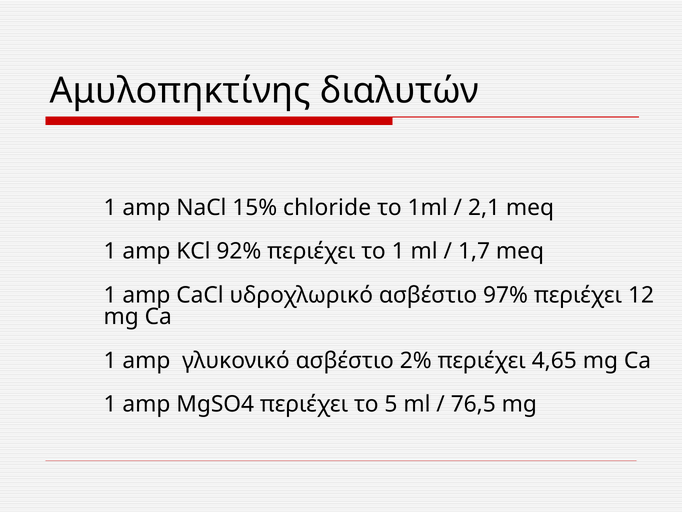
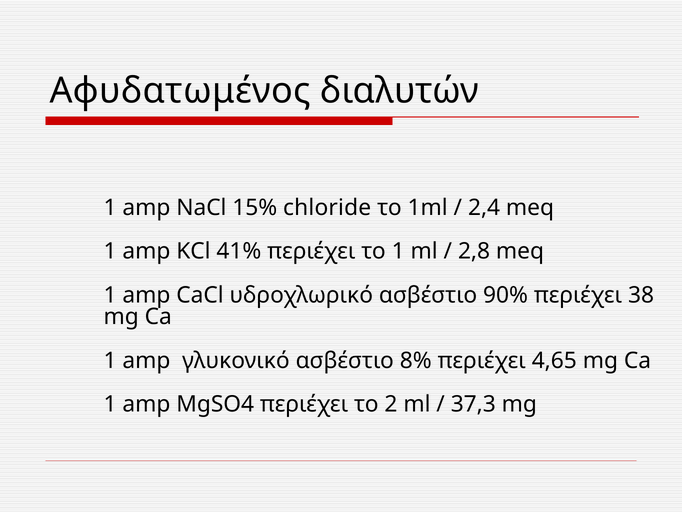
Αμυλοπηκτίνης: Αμυλοπηκτίνης -> Αφυδατωμένος
2,1: 2,1 -> 2,4
92%: 92% -> 41%
1,7: 1,7 -> 2,8
97%: 97% -> 90%
12: 12 -> 38
2%: 2% -> 8%
5: 5 -> 2
76,5: 76,5 -> 37,3
